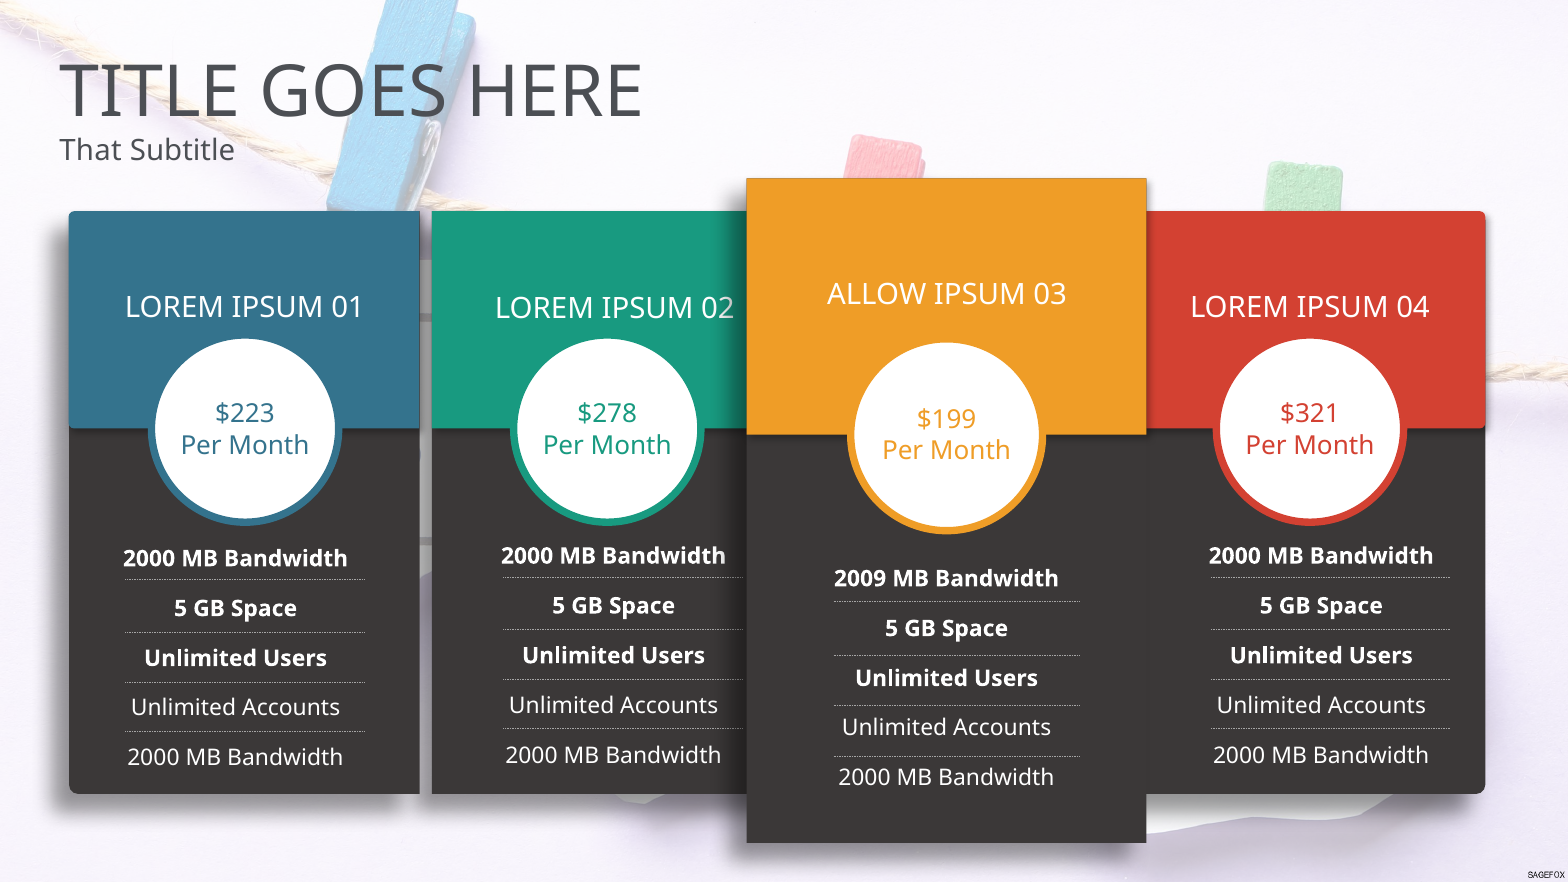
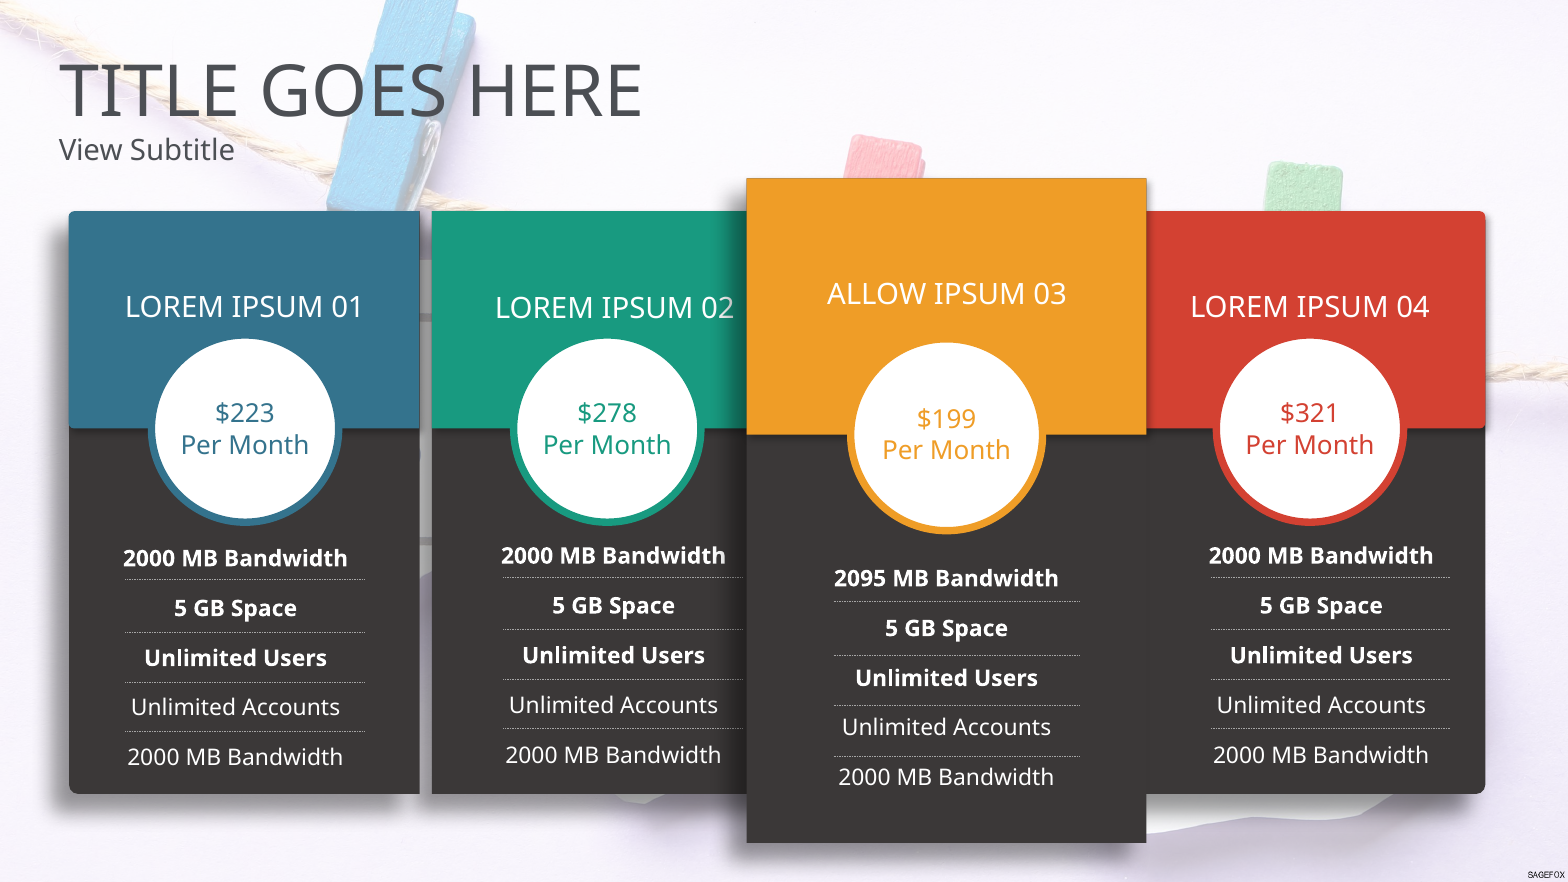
That: That -> View
2009: 2009 -> 2095
